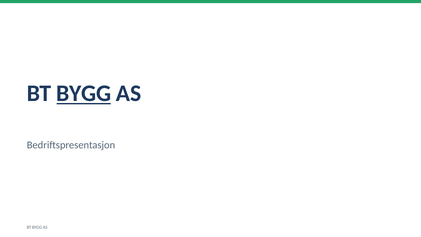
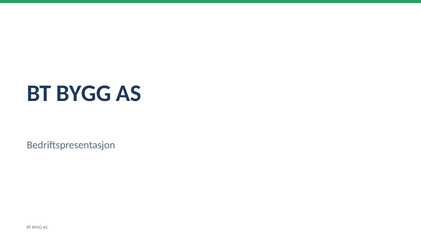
BYGG at (84, 93) underline: present -> none
